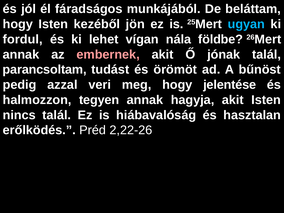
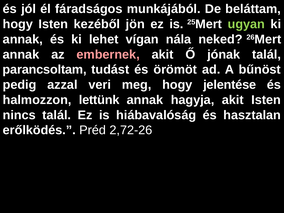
ugyan colour: light blue -> light green
fordul at (23, 39): fordul -> annak
földbe: földbe -> neked
tegyen: tegyen -> lettünk
2,22-26: 2,22-26 -> 2,72-26
